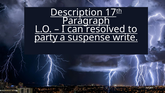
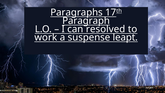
Description: Description -> Paragraphs
party: party -> work
write: write -> leapt
